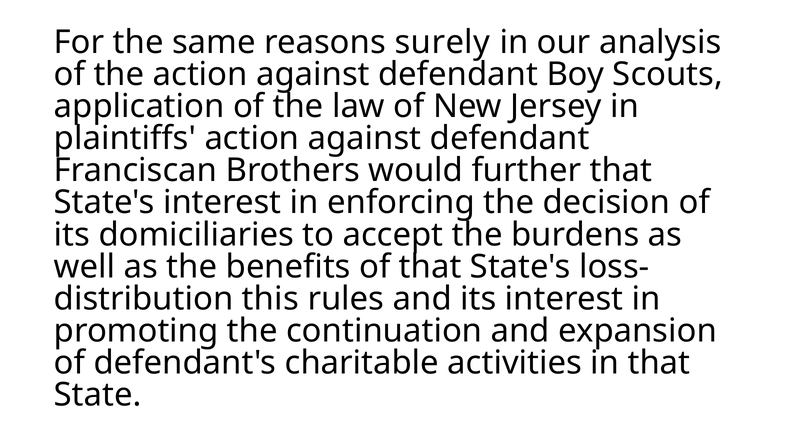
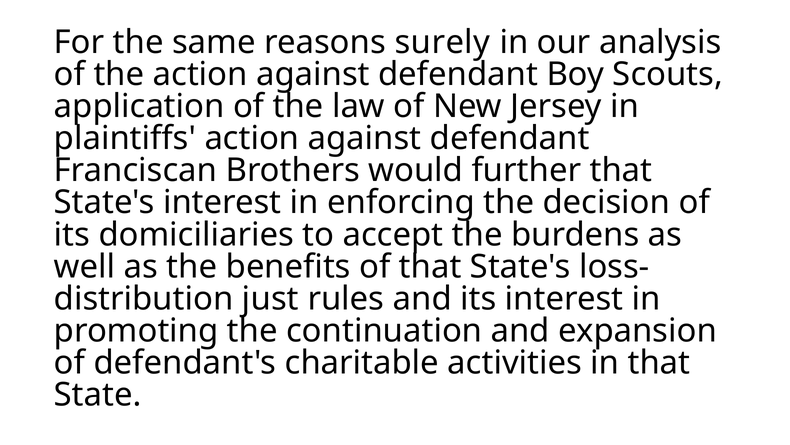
this: this -> just
